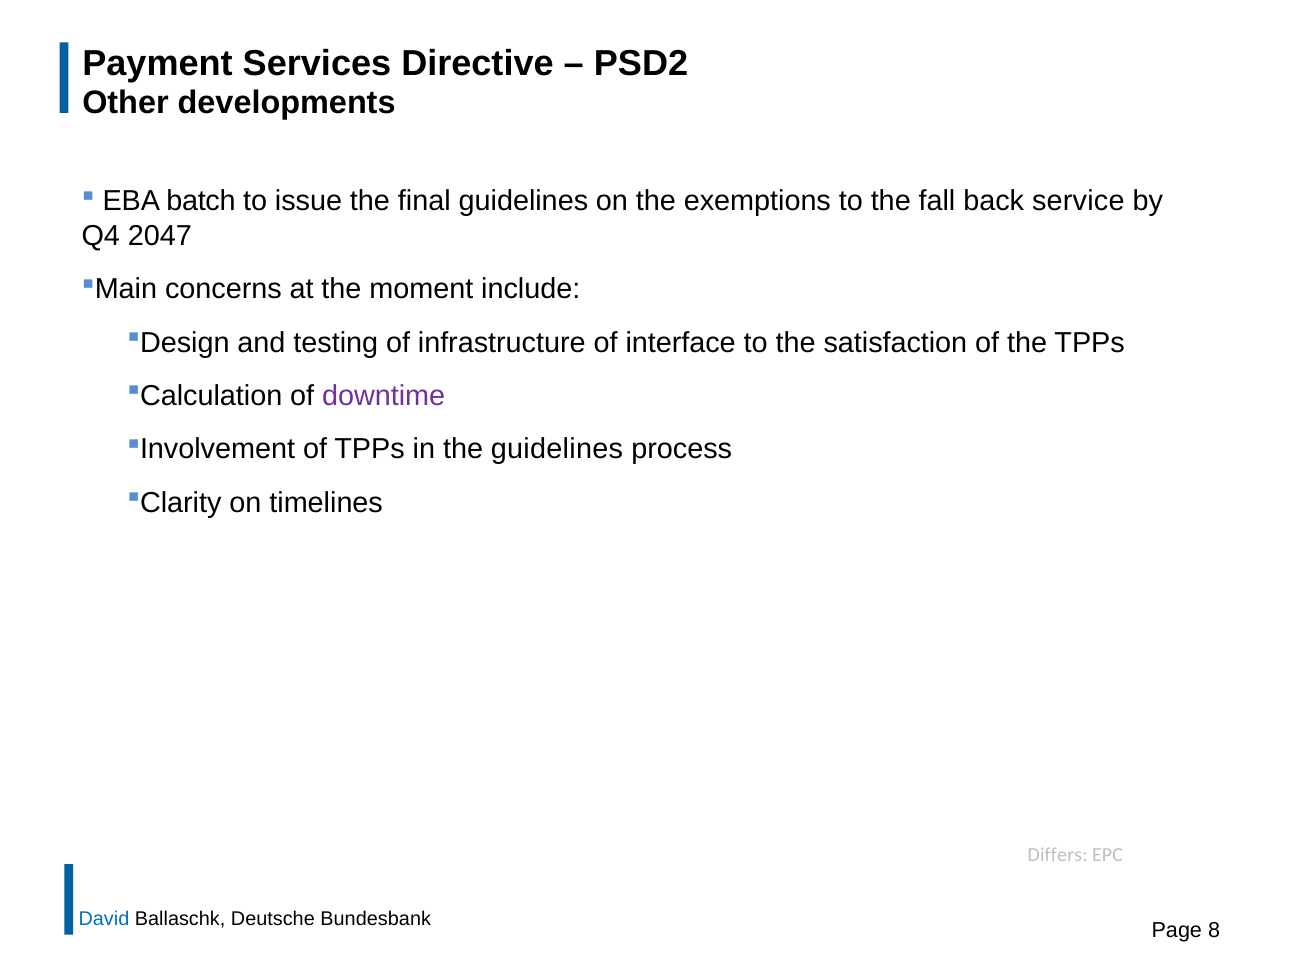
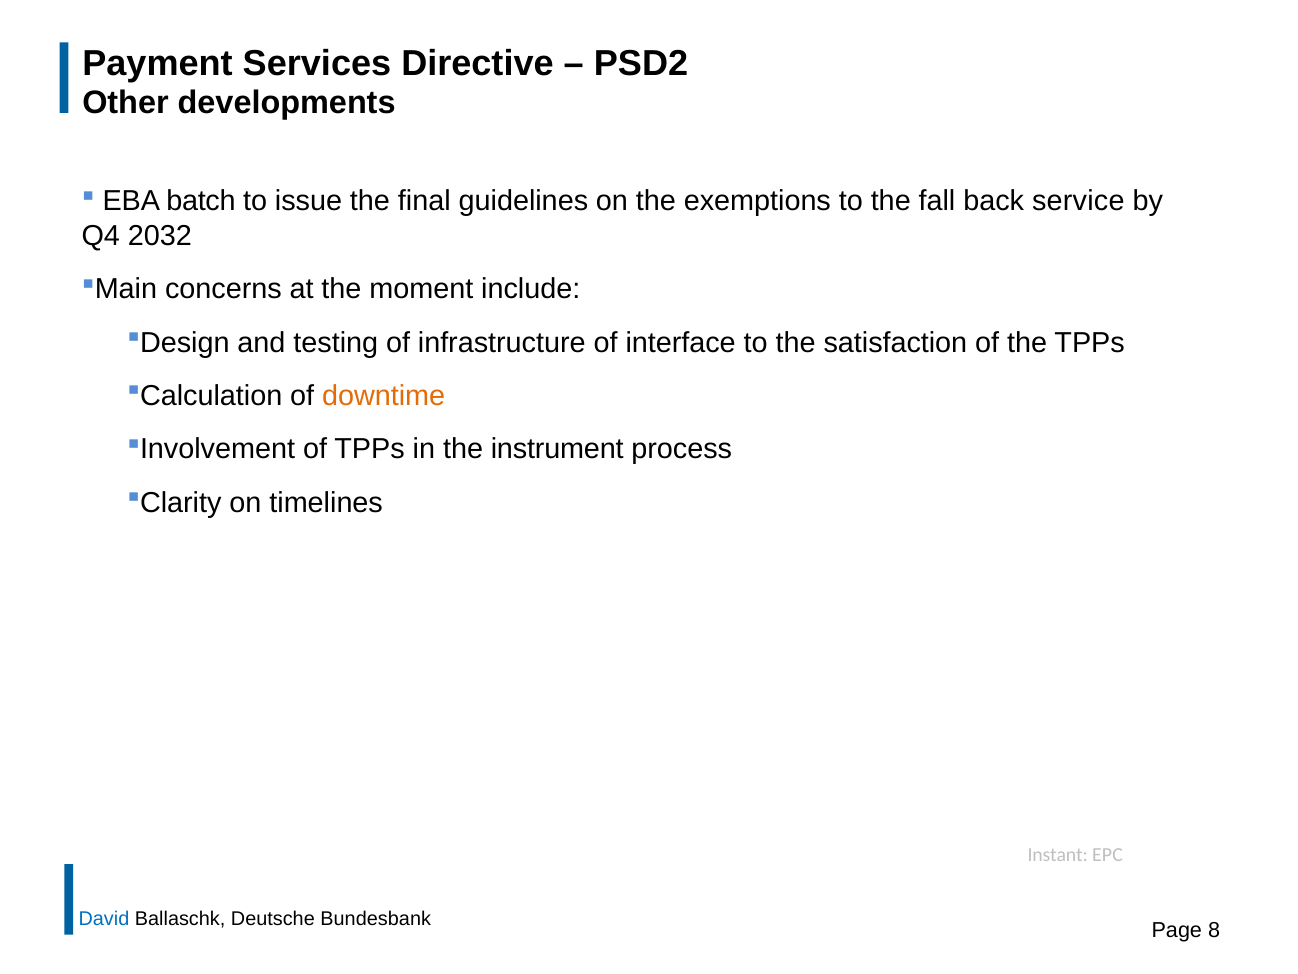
2047: 2047 -> 2032
downtime colour: purple -> orange
the guidelines: guidelines -> instrument
Differs: Differs -> Instant
